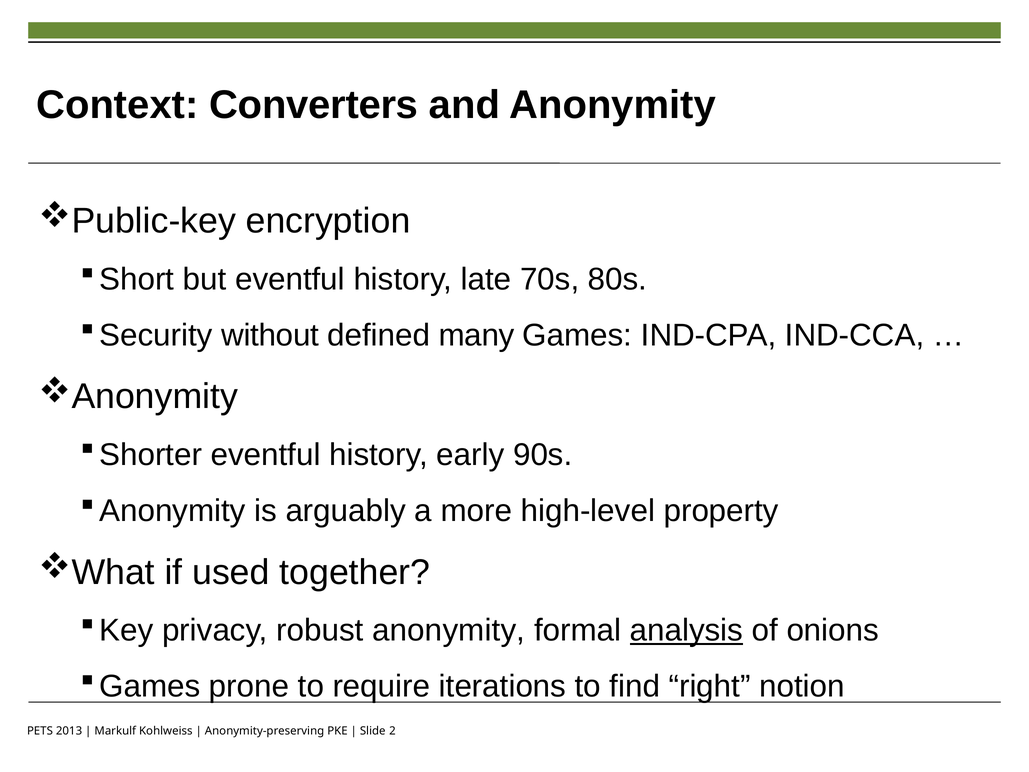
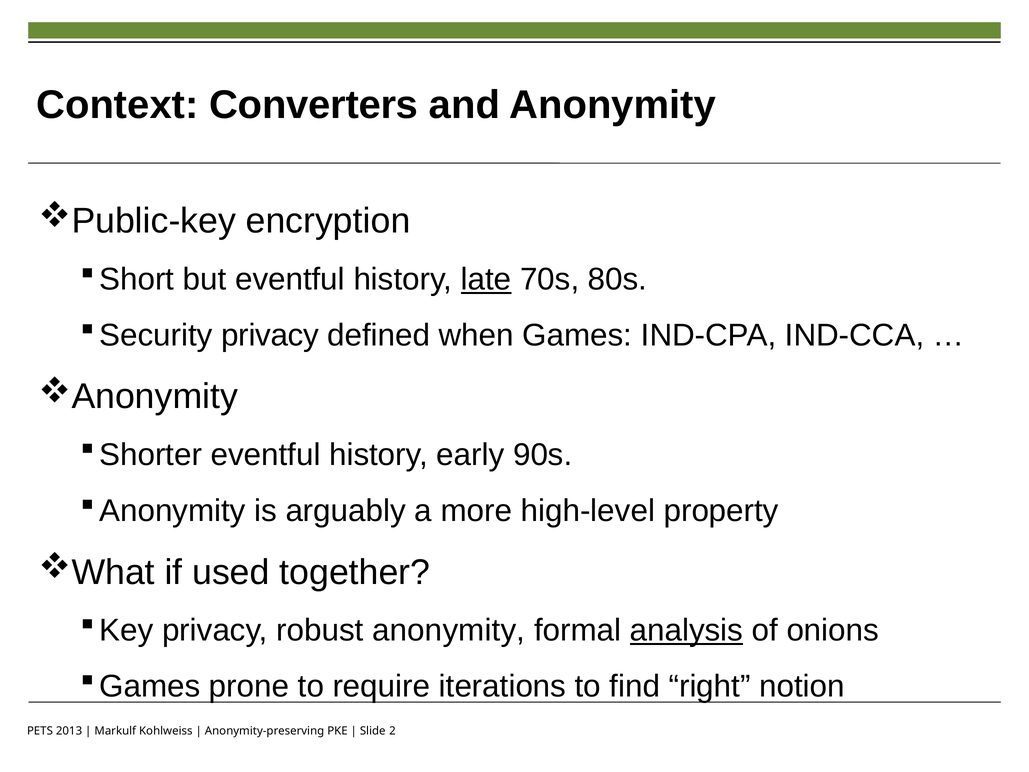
late underline: none -> present
without at (270, 335): without -> privacy
many: many -> when
